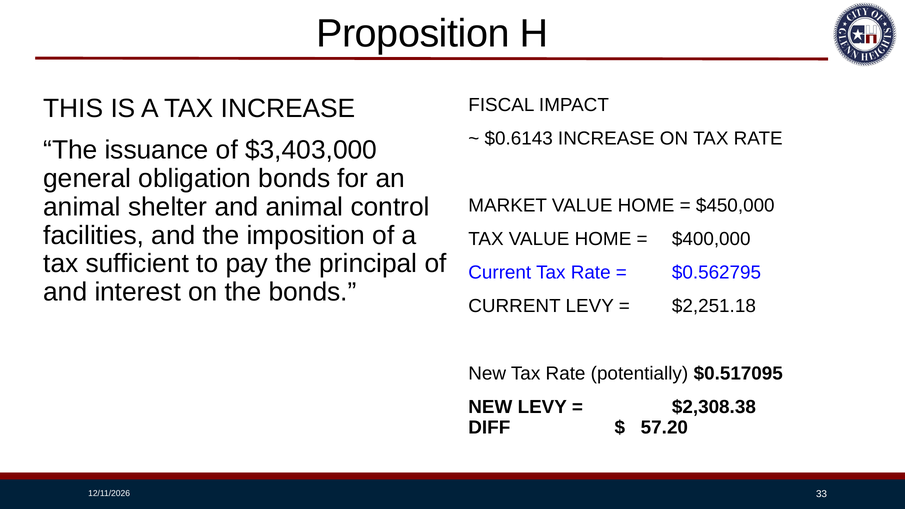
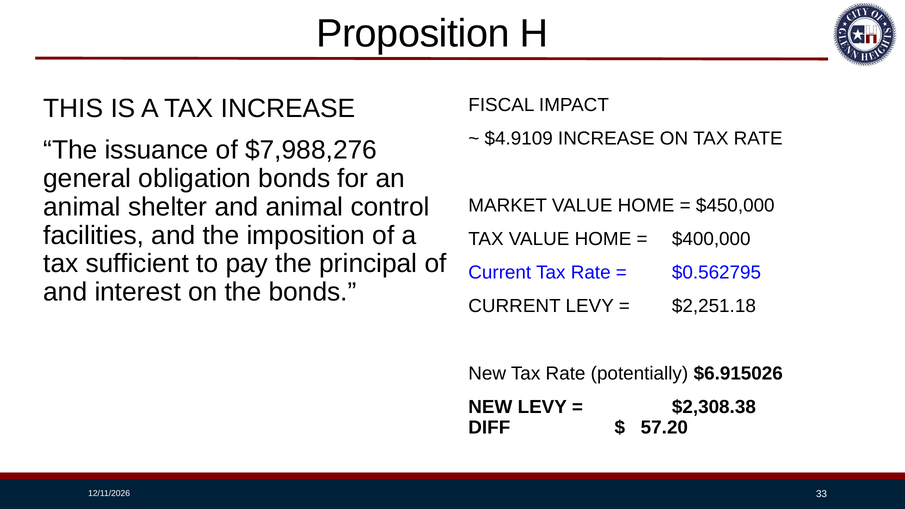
$0.6143: $0.6143 -> $4.9109
$3,403,000: $3,403,000 -> $7,988,276
$0.517095: $0.517095 -> $6.915026
